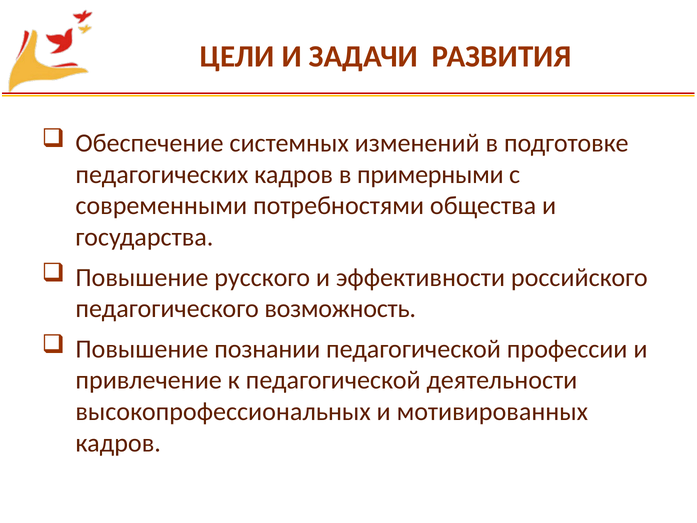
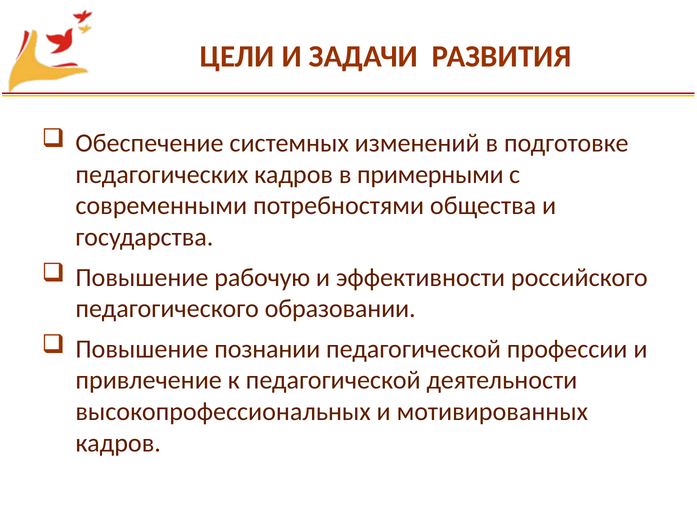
русского: русского -> рабочую
возможность: возможность -> образовании
